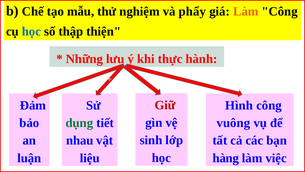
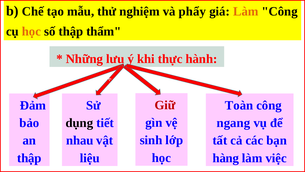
học at (31, 31) colour: blue -> orange
thiện: thiện -> thẩm
Hình: Hình -> Toàn
dụng colour: green -> black
vuông: vuông -> ngang
luận at (29, 158): luận -> thập
